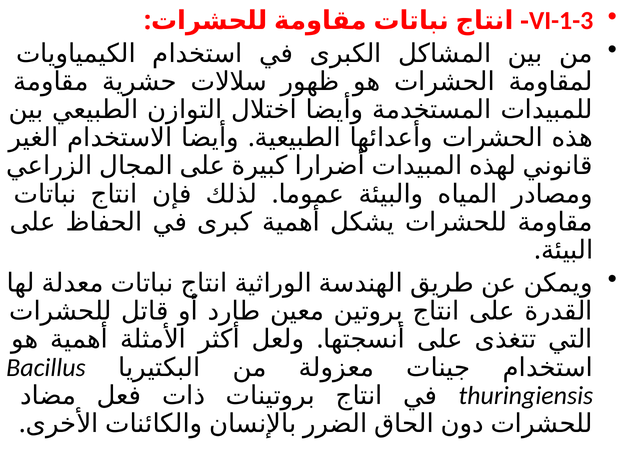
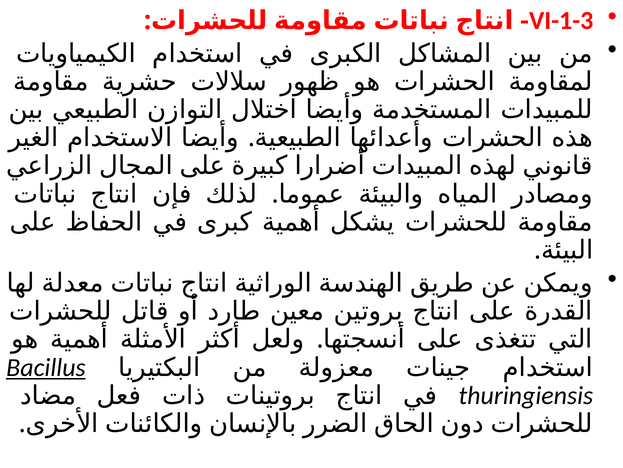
Bacillus underline: none -> present
